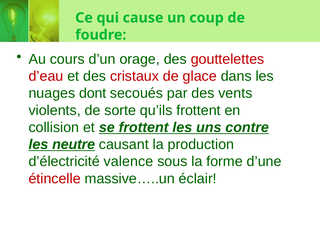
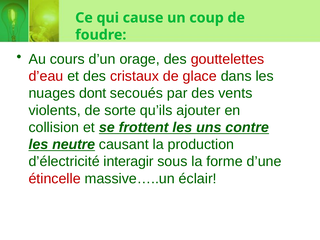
qu’ils frottent: frottent -> ajouter
valence: valence -> interagir
